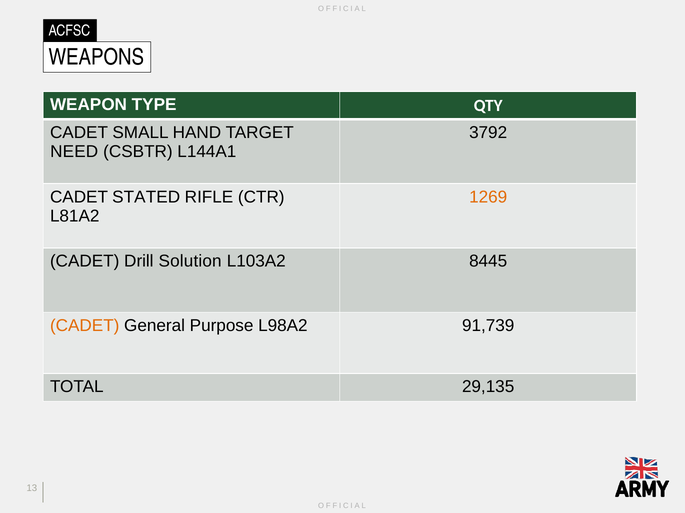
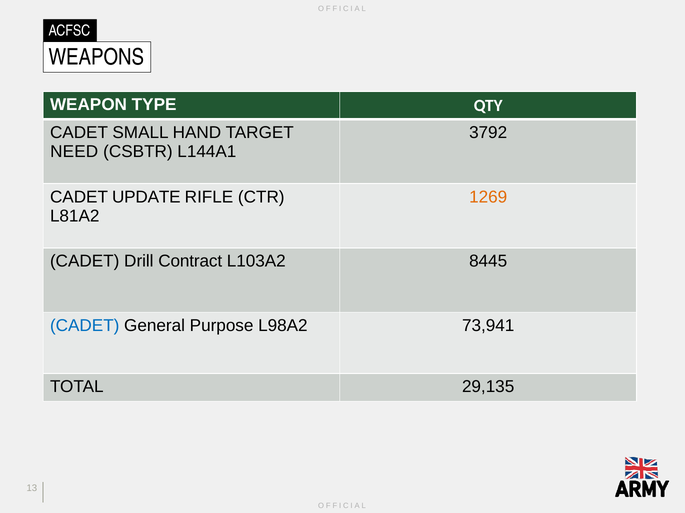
STATED: STATED -> UPDATE
Solution: Solution -> Contract
CADET at (85, 326) colour: orange -> blue
91,739: 91,739 -> 73,941
